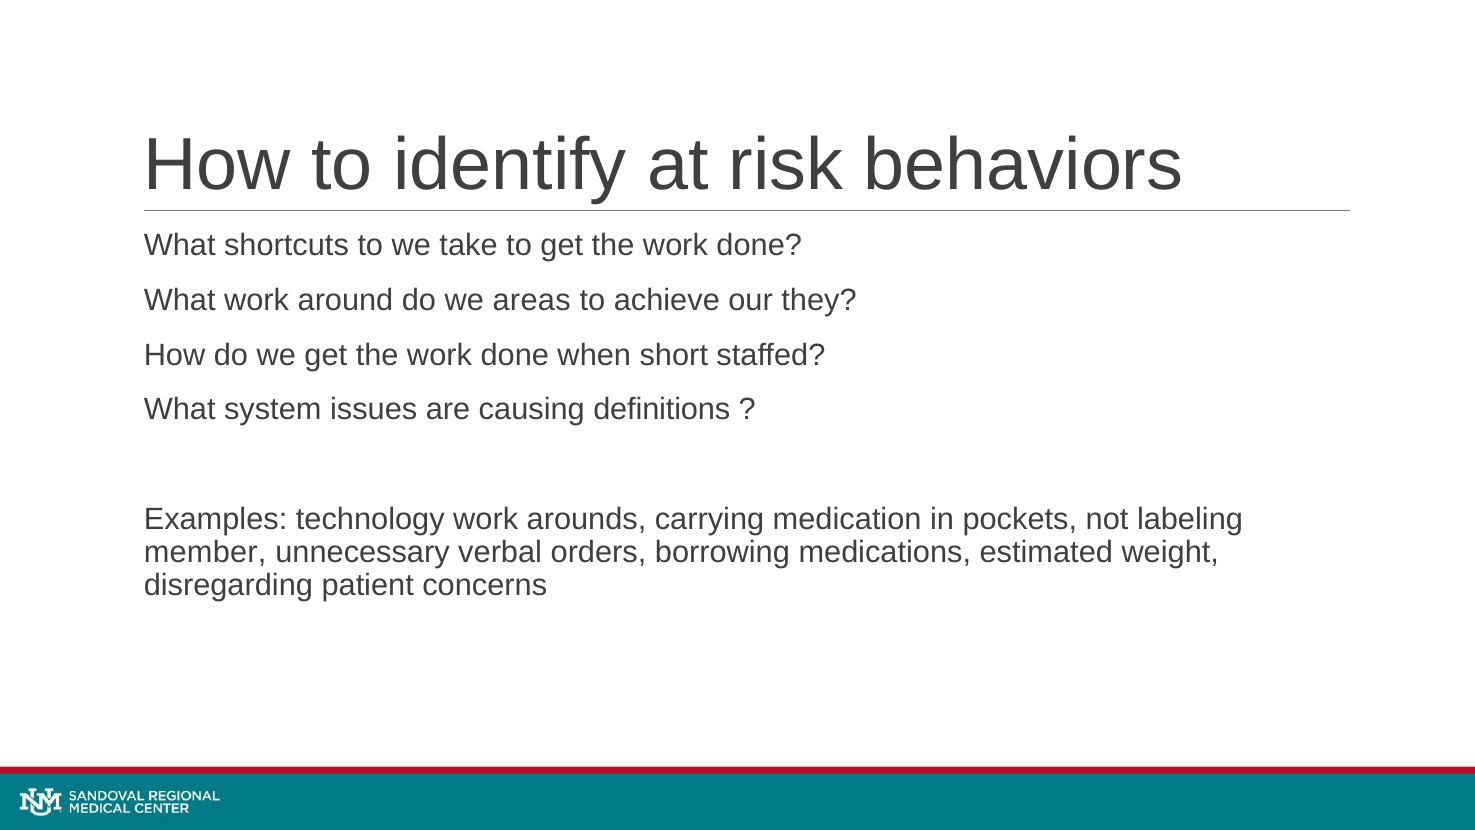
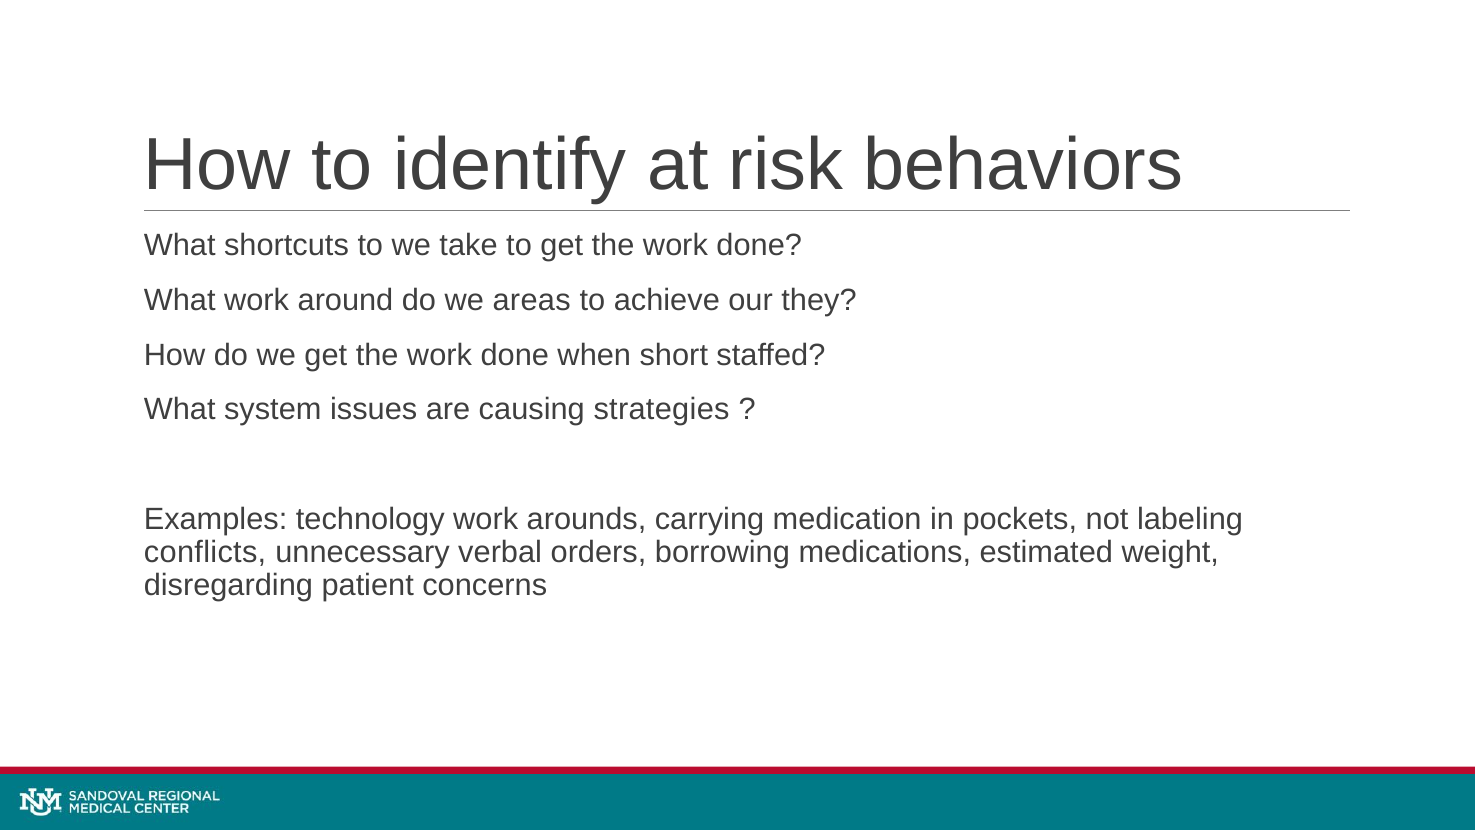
definitions: definitions -> strategies
member: member -> conflicts
